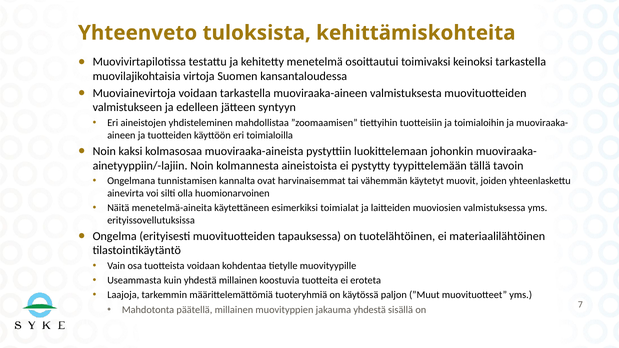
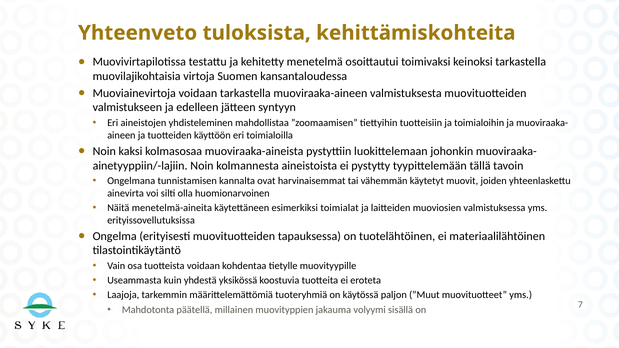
yhdestä millainen: millainen -> yksikössä
jakauma yhdestä: yhdestä -> volyymi
